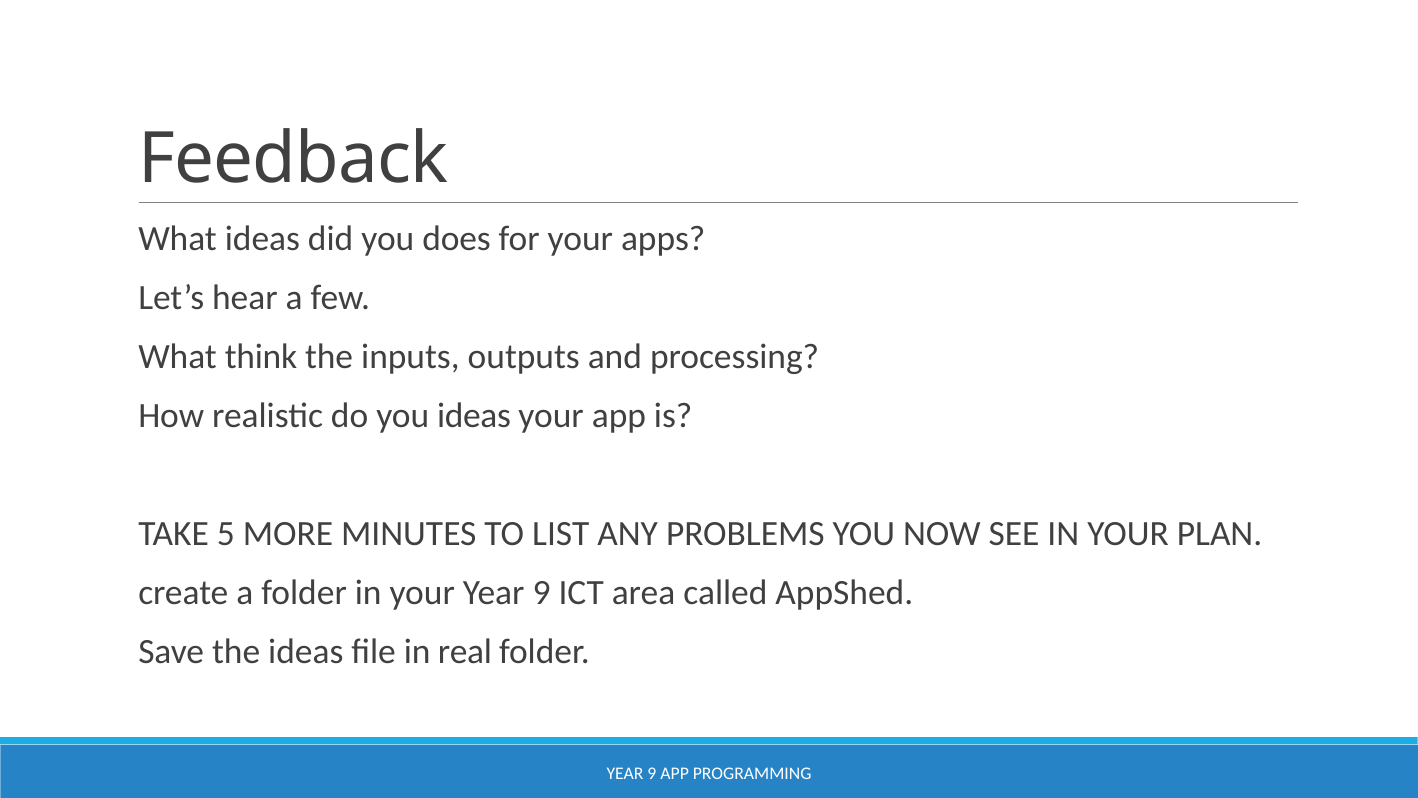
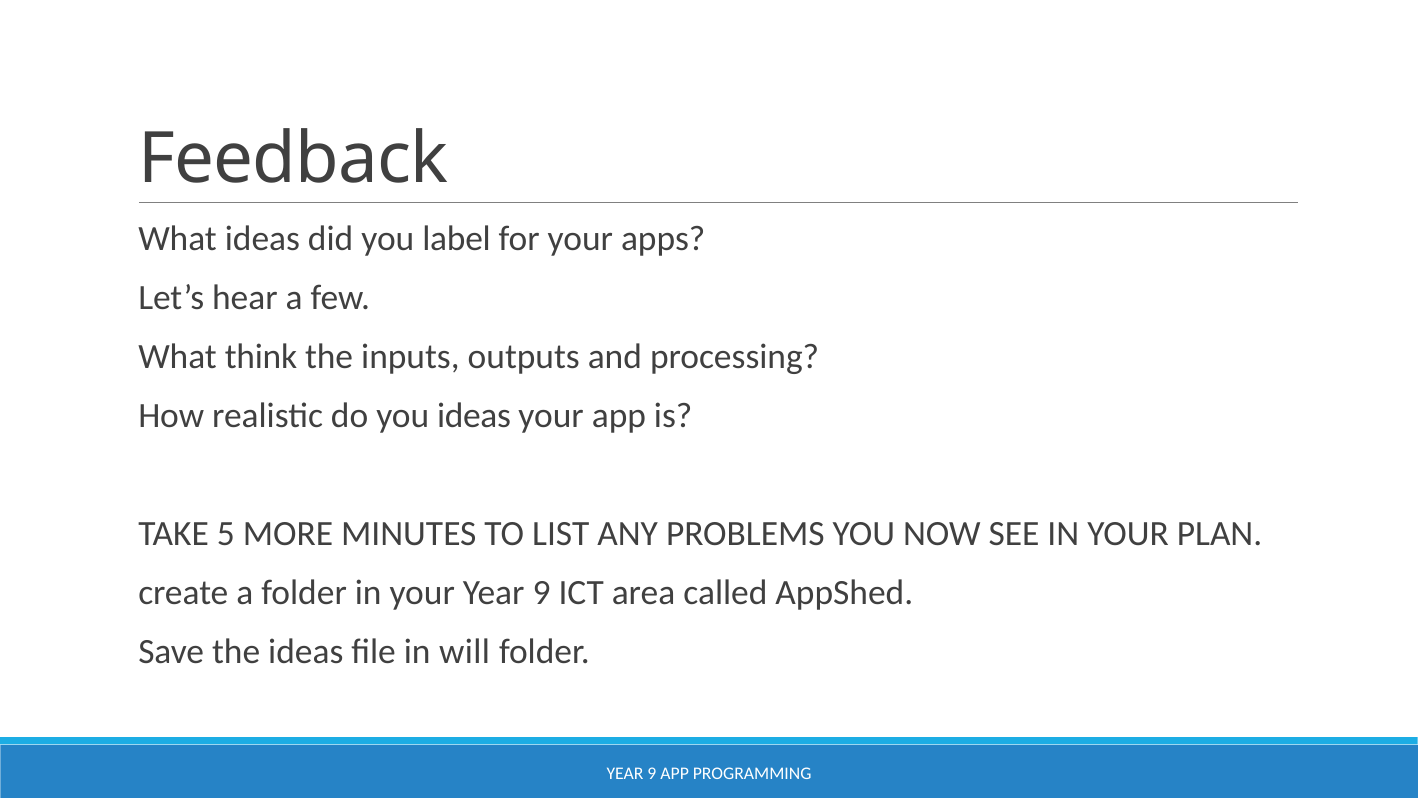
does: does -> label
real: real -> will
